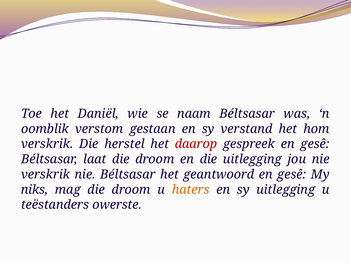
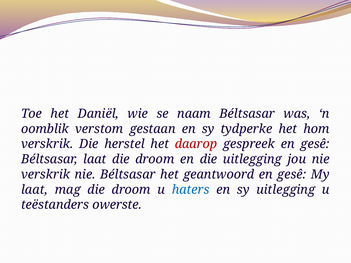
verstand: verstand -> tydperke
niks at (35, 190): niks -> laat
haters colour: orange -> blue
